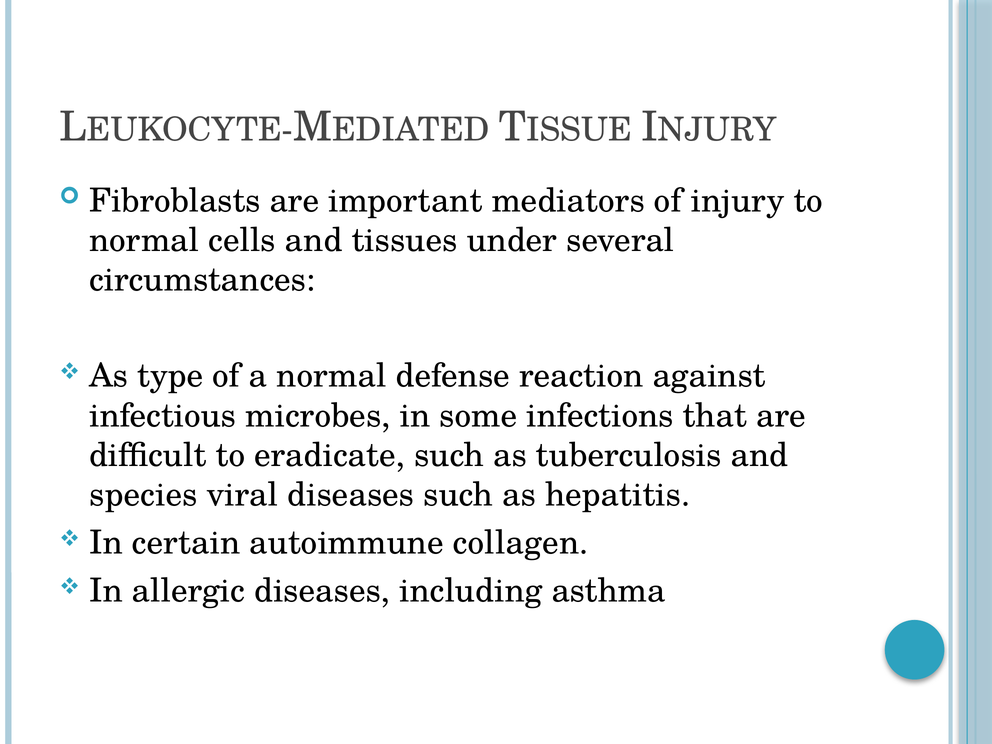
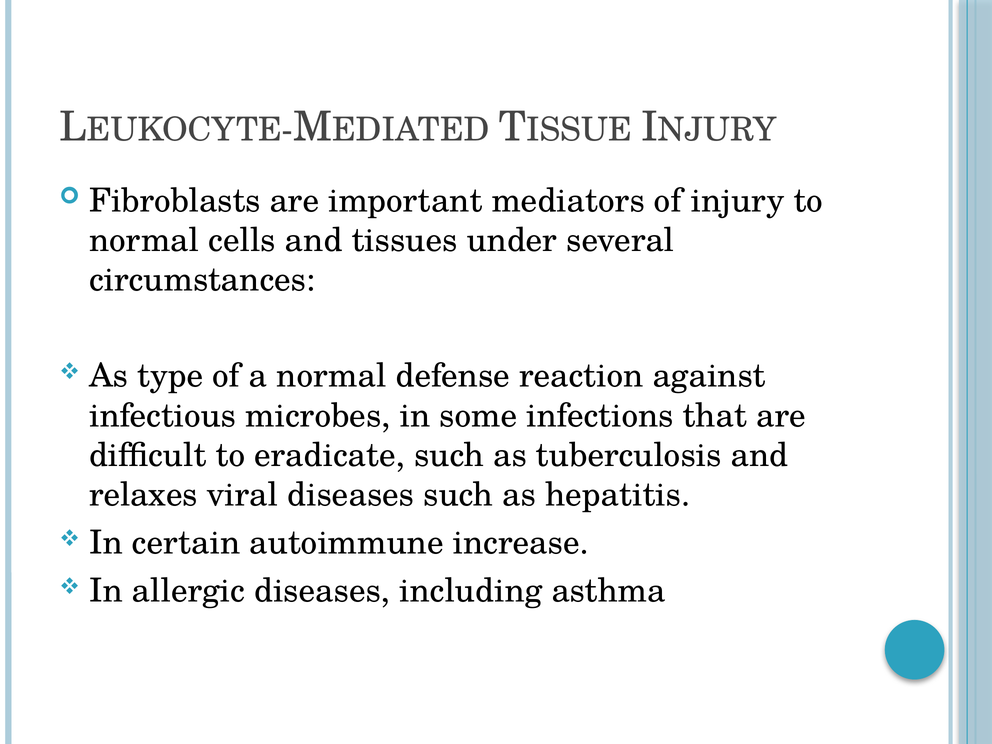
species: species -> relaxes
collagen: collagen -> increase
